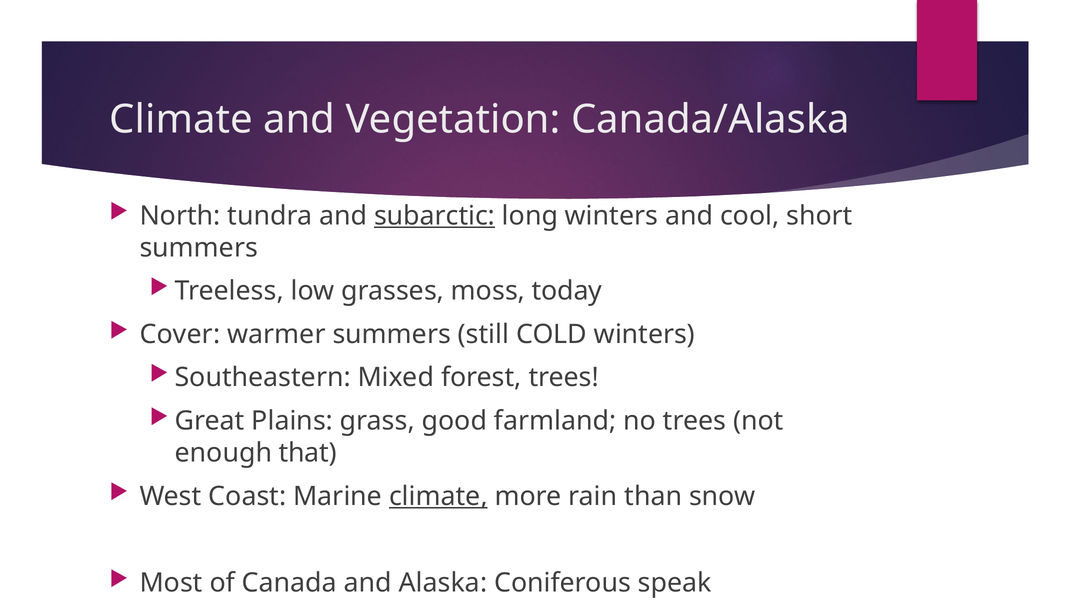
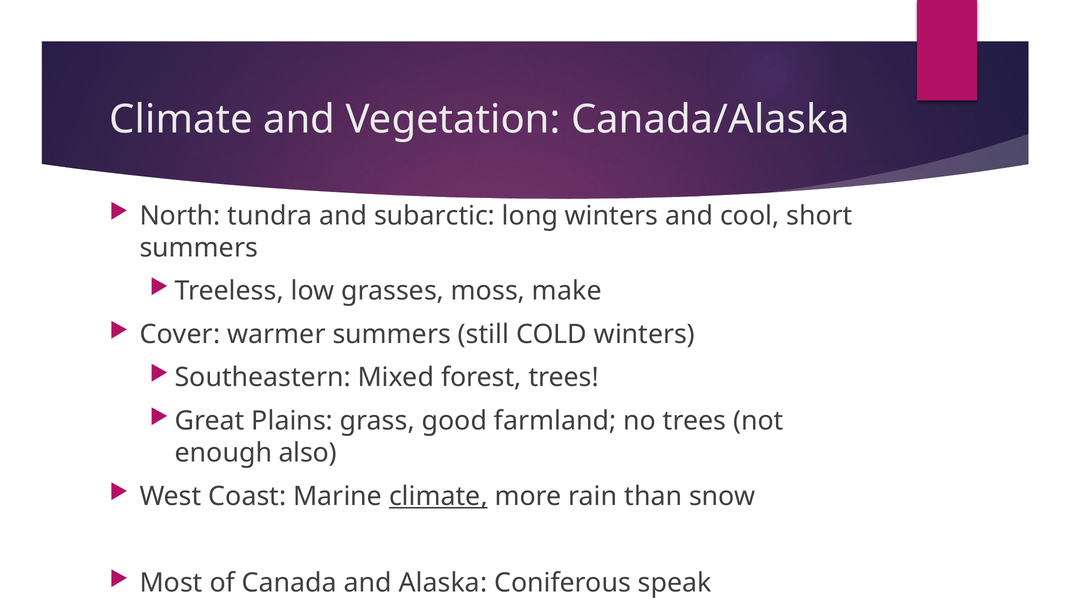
subarctic underline: present -> none
today: today -> make
that: that -> also
